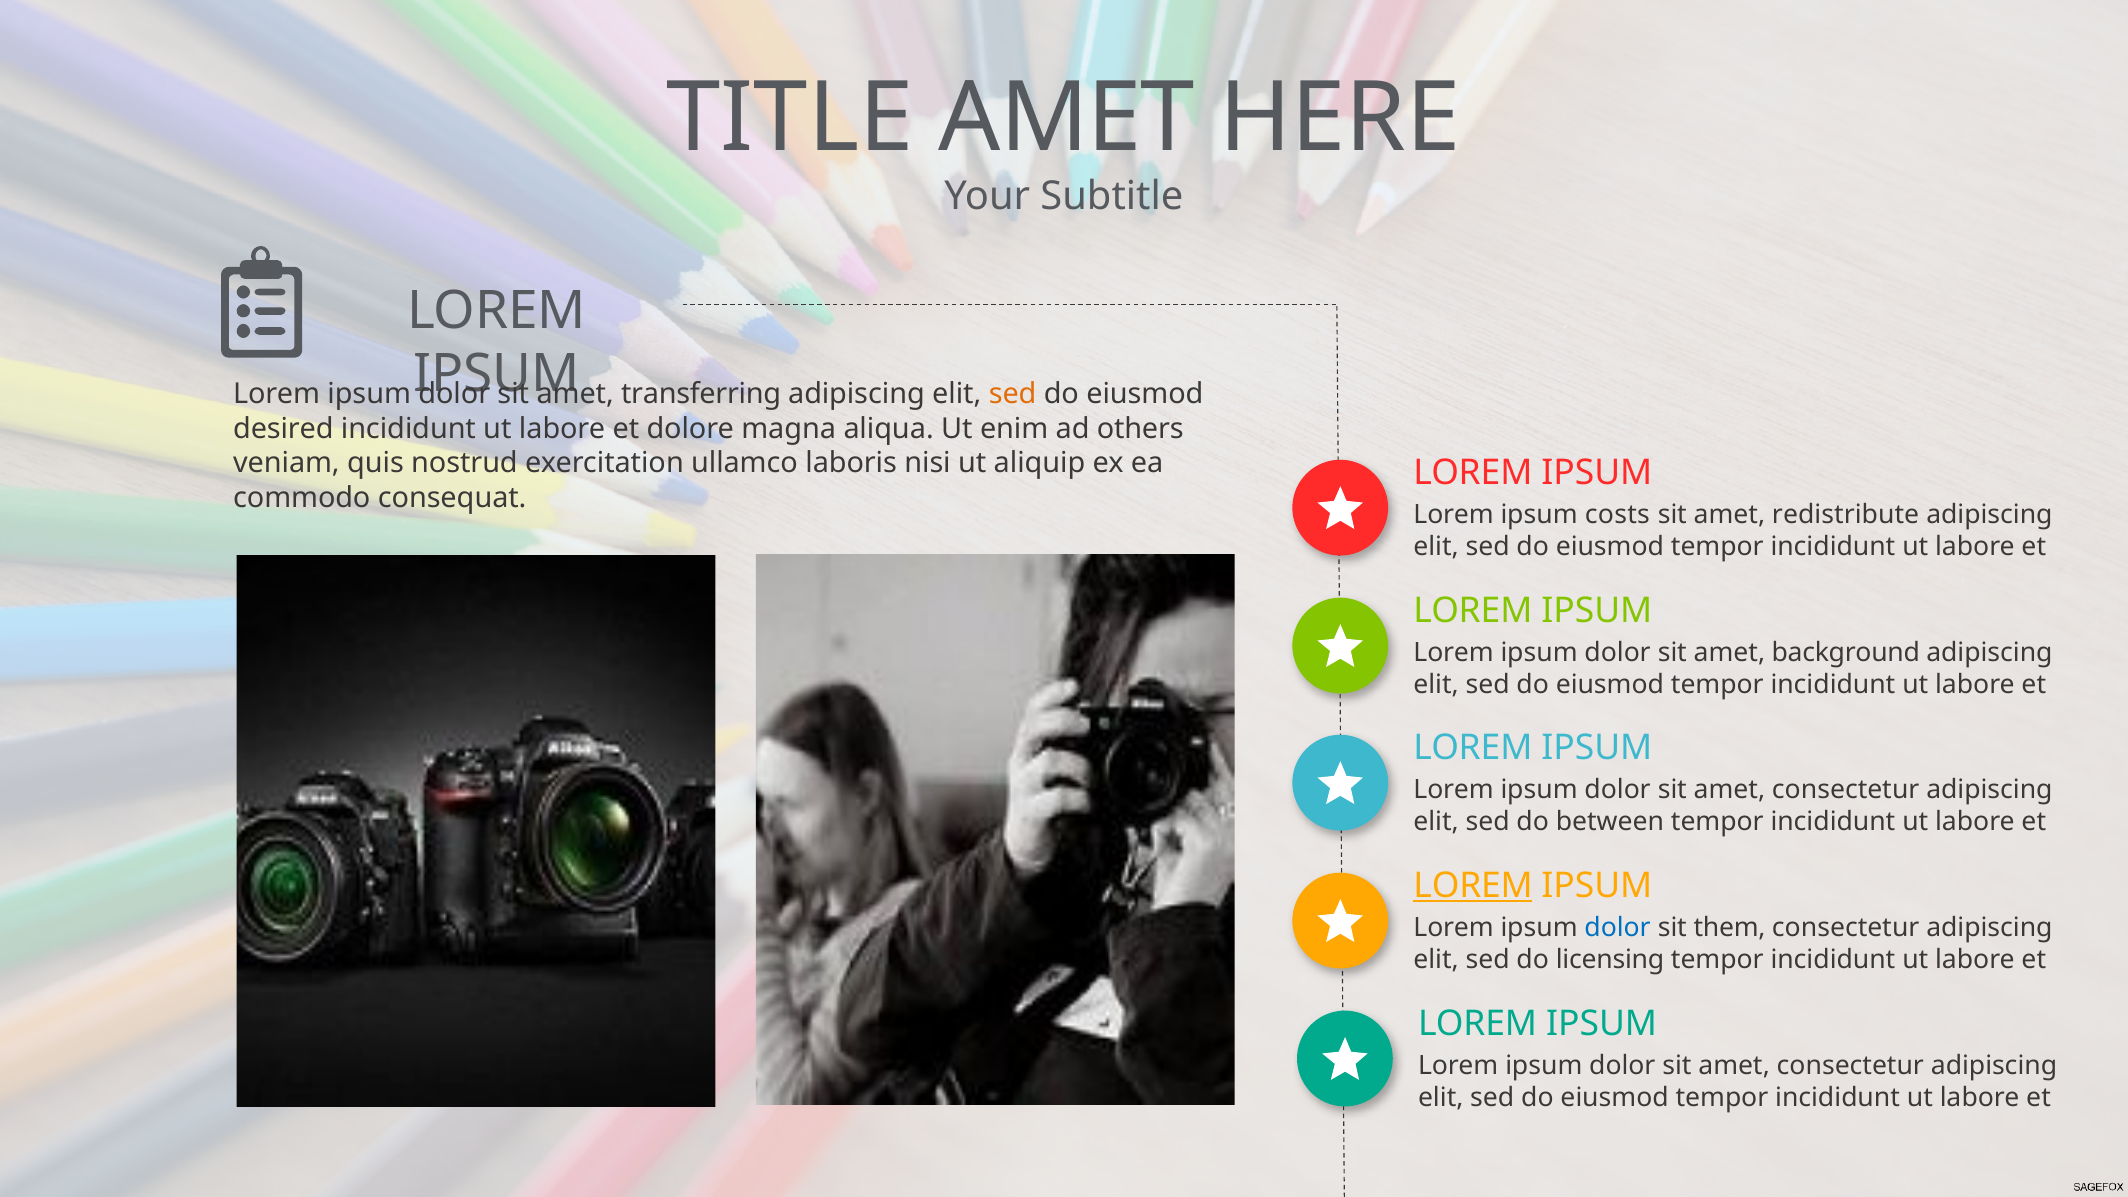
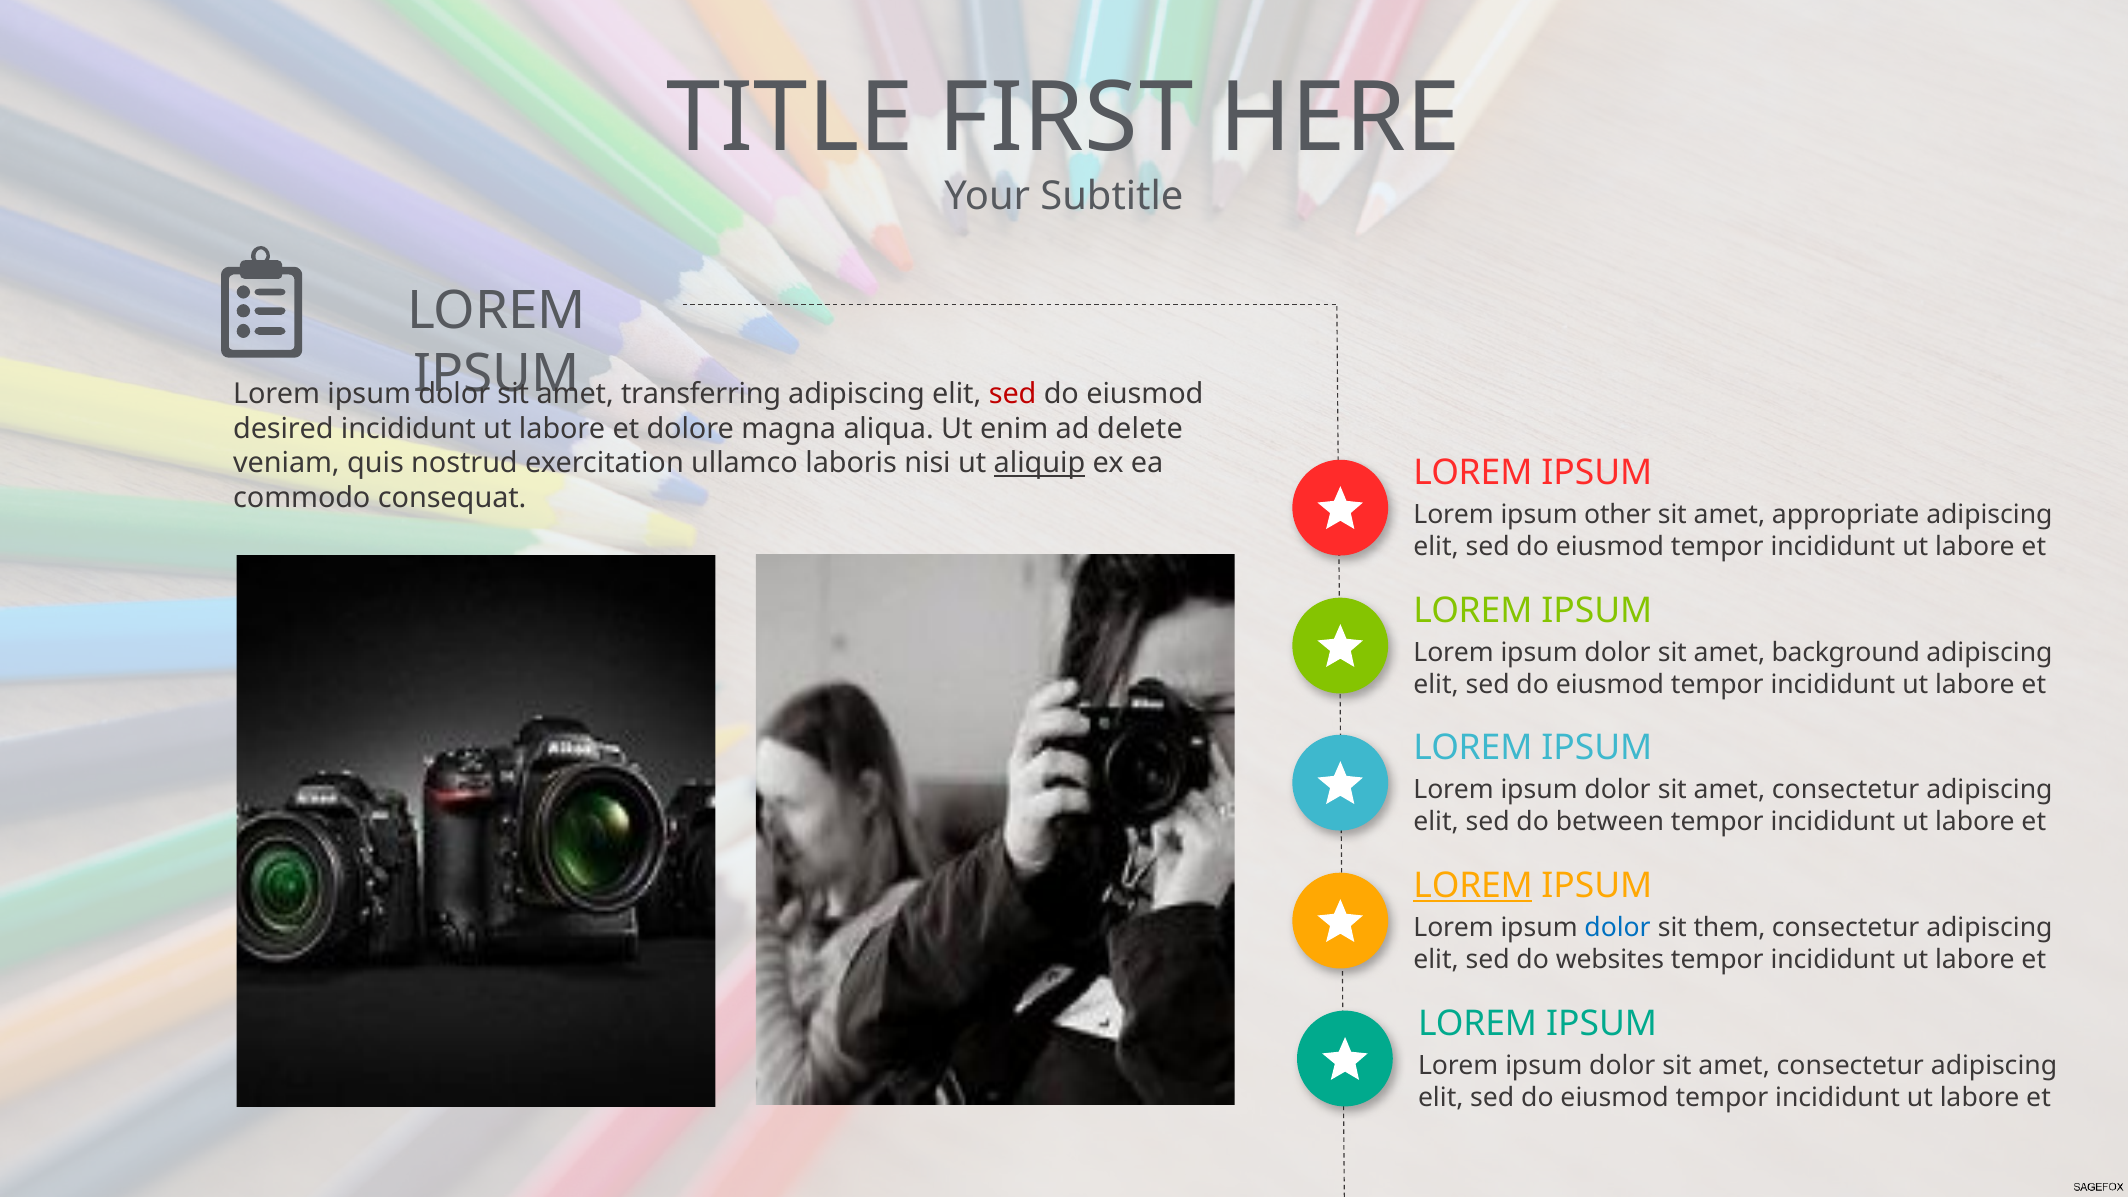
TITLE AMET: AMET -> FIRST
sed at (1013, 394) colour: orange -> red
others: others -> delete
aliquip underline: none -> present
costs: costs -> other
redistribute: redistribute -> appropriate
licensing: licensing -> websites
